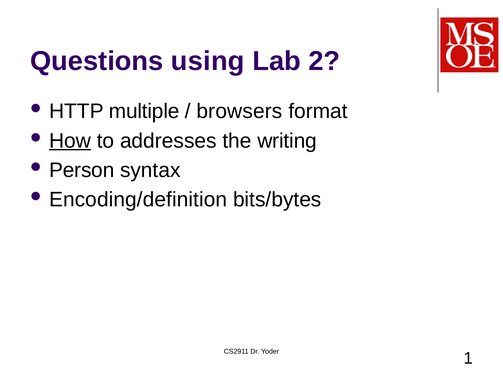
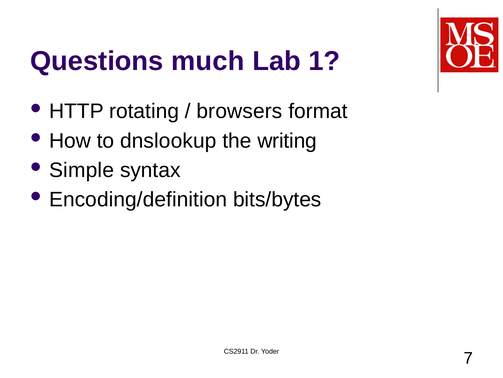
using: using -> much
2: 2 -> 1
multiple: multiple -> rotating
How underline: present -> none
addresses: addresses -> dnslookup
Person: Person -> Simple
1: 1 -> 7
